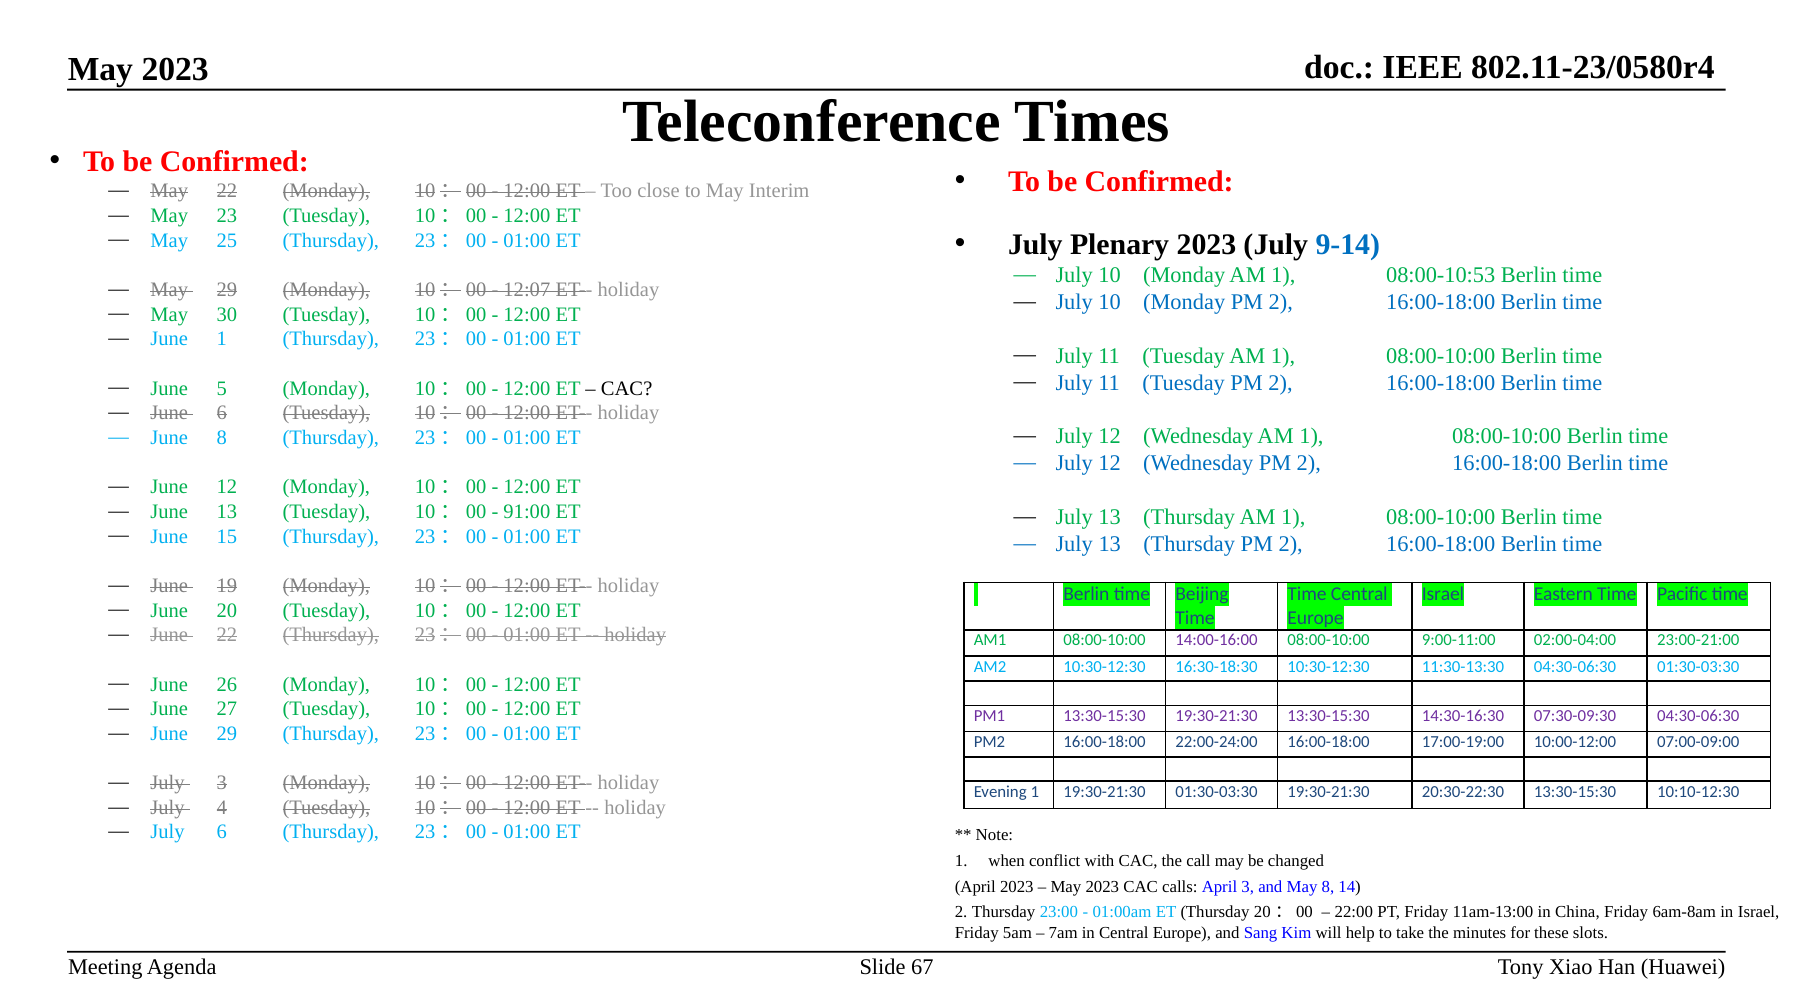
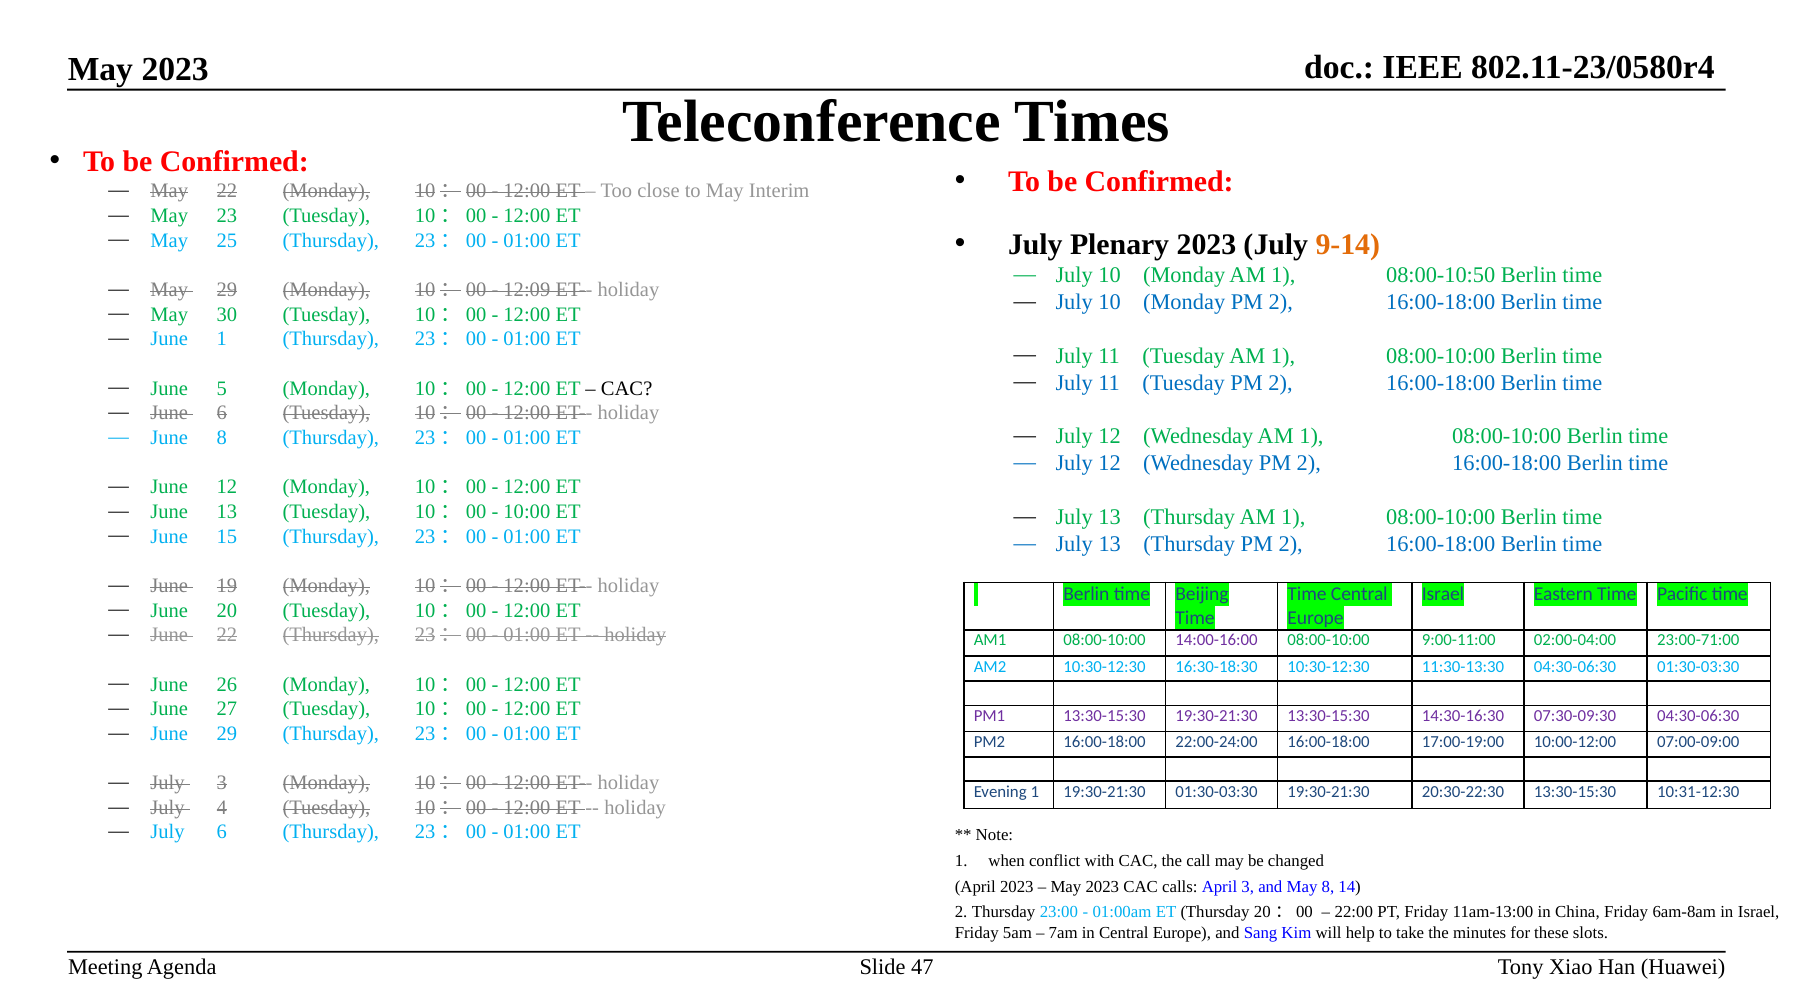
9-14 colour: blue -> orange
08:00-10:53: 08:00-10:53 -> 08:00-10:50
12:07: 12:07 -> 12:09
91:00: 91:00 -> 10:00
23:00-21:00: 23:00-21:00 -> 23:00-71:00
10:10-12:30: 10:10-12:30 -> 10:31-12:30
67: 67 -> 47
